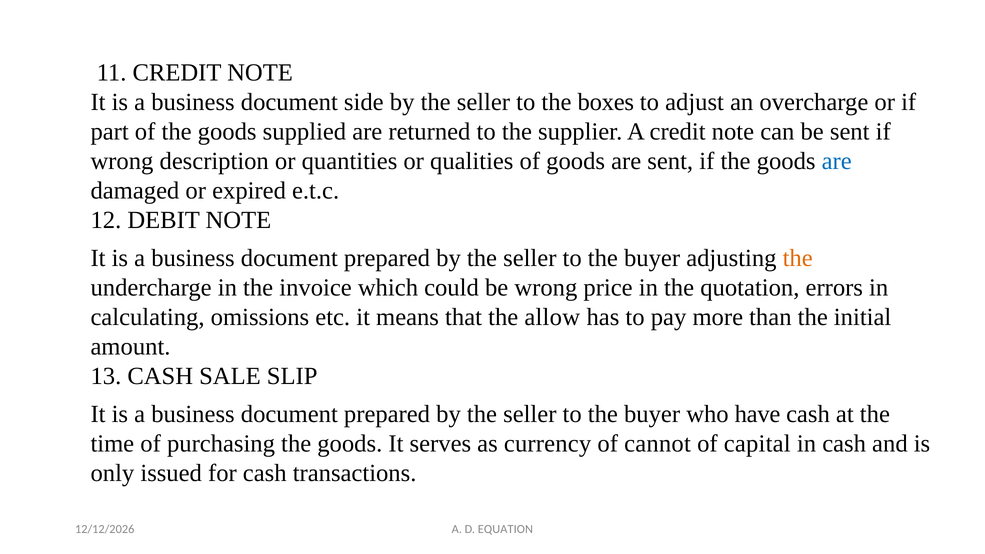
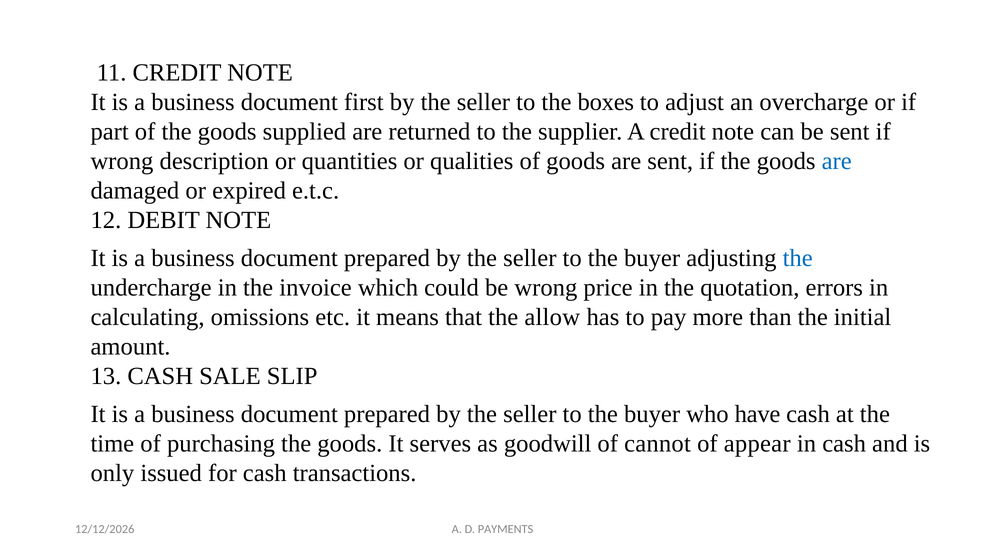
side: side -> first
the at (798, 258) colour: orange -> blue
currency: currency -> goodwill
capital: capital -> appear
EQUATION: EQUATION -> PAYMENTS
